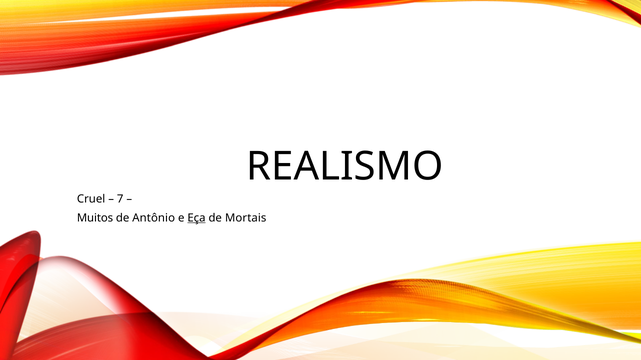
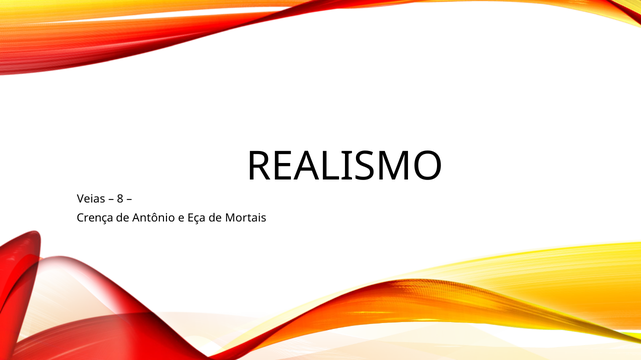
Cruel: Cruel -> Veias
7: 7 -> 8
Muitos: Muitos -> Crença
Eça underline: present -> none
